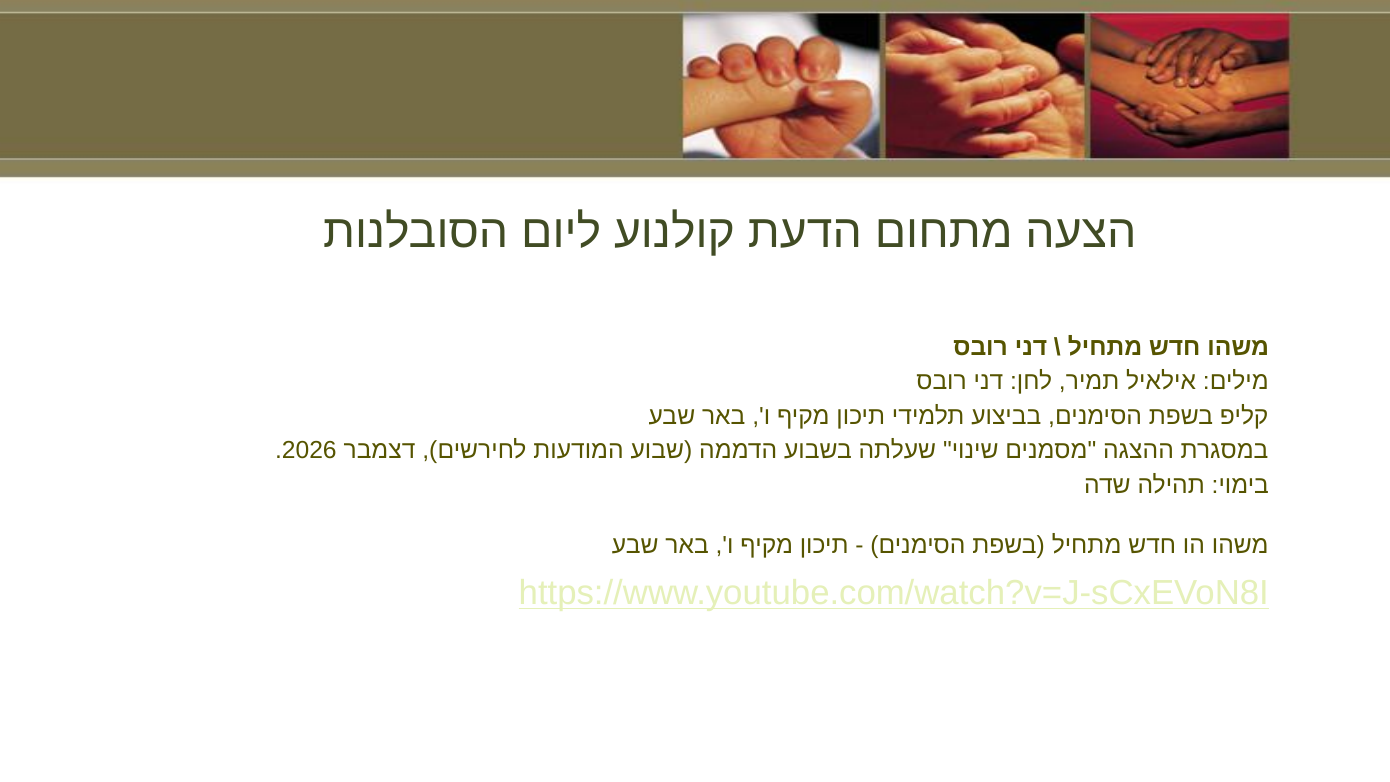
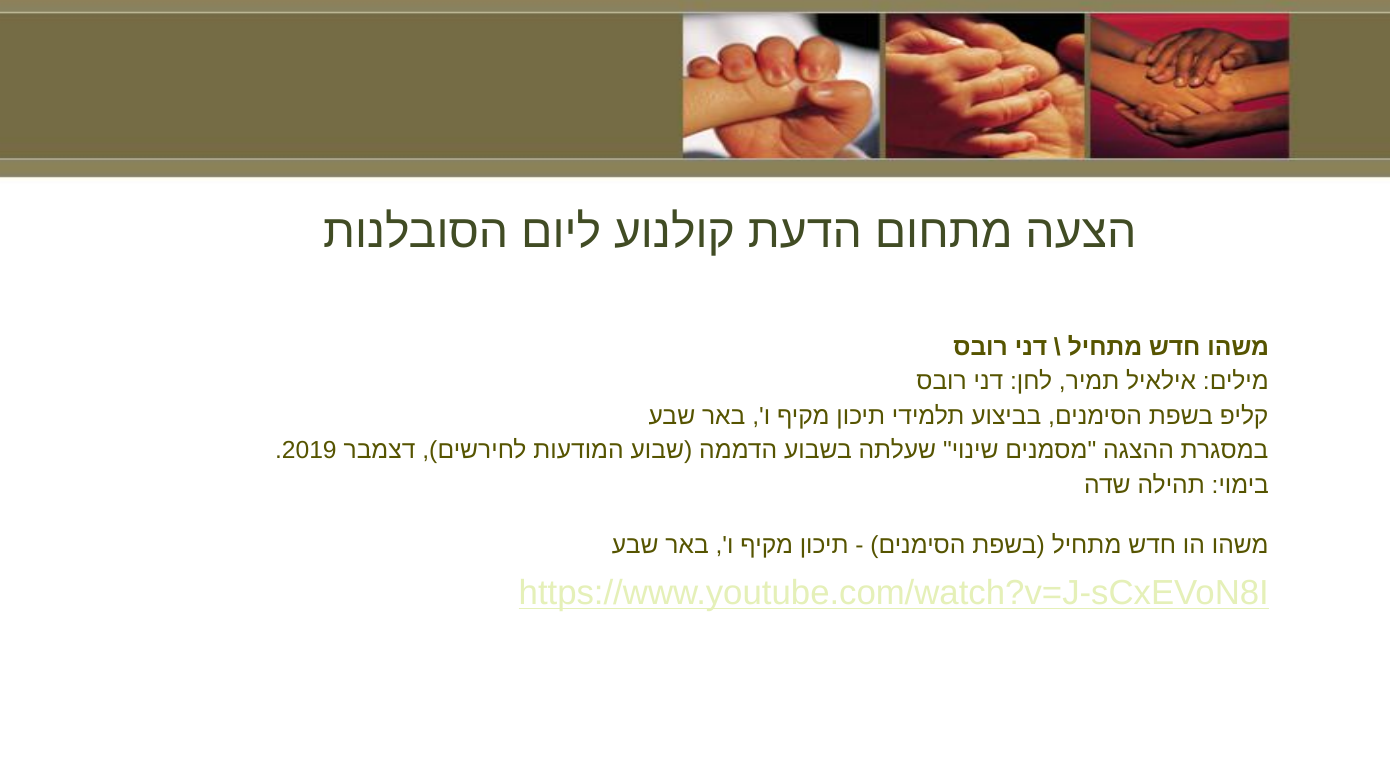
2026: 2026 -> 2019
